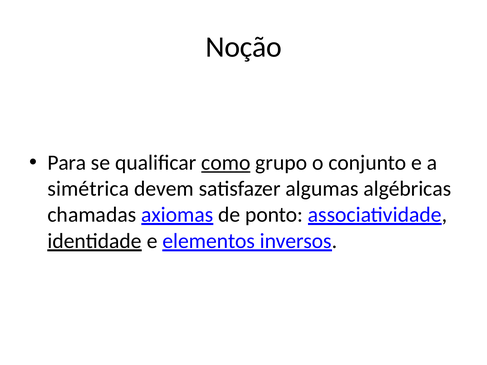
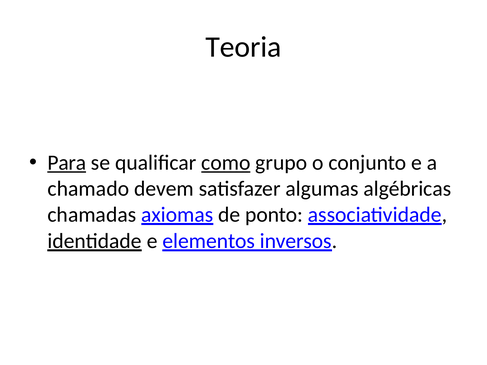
Noção: Noção -> Teoria
Para underline: none -> present
simétrica: simétrica -> chamado
